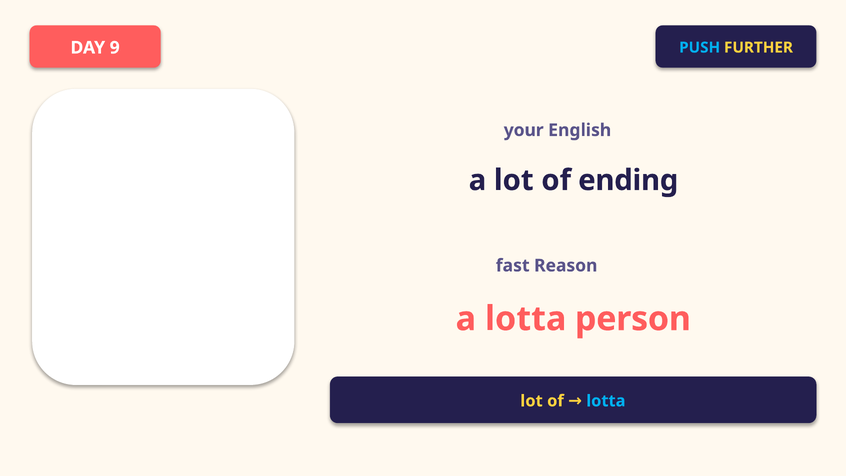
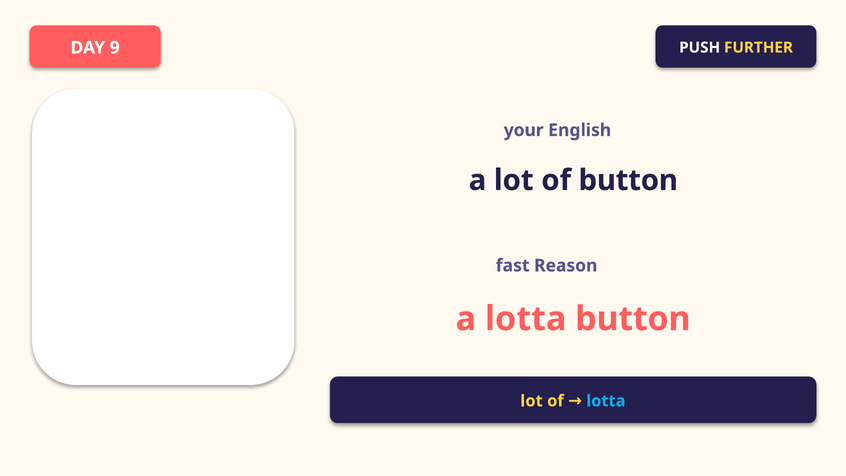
PUSH colour: light blue -> white
of ending: ending -> button
lotta person: person -> button
